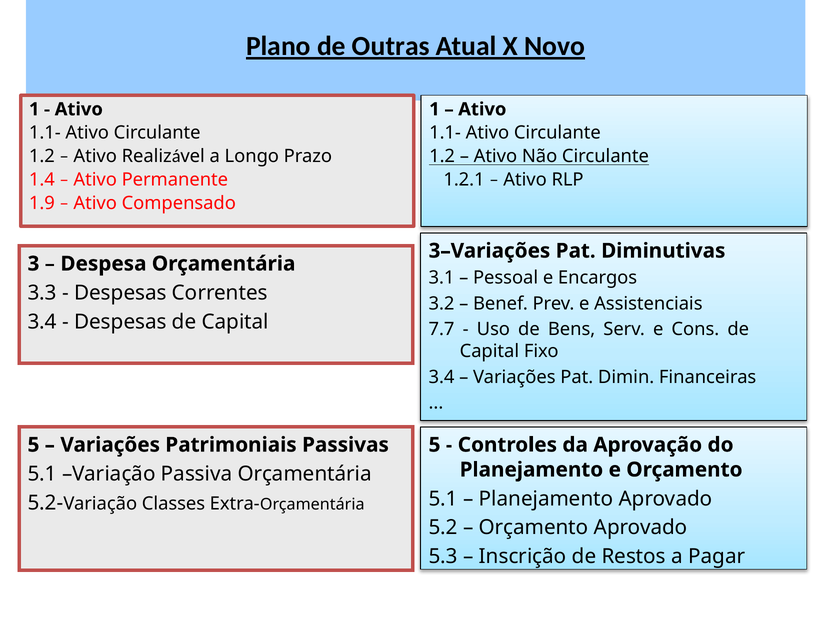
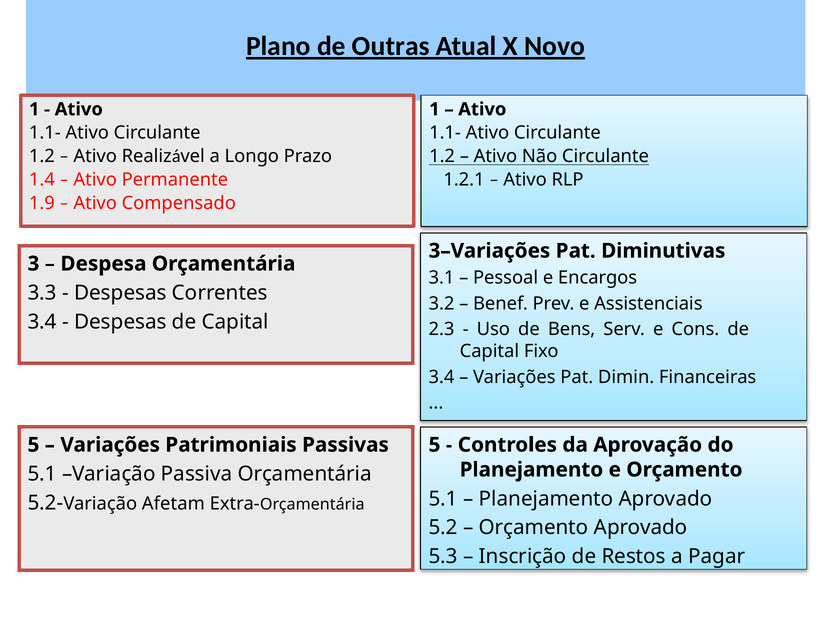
7.7: 7.7 -> 2.3
Classes: Classes -> Afetam
